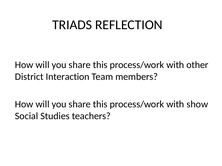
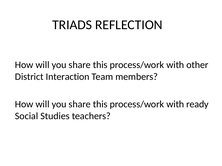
show: show -> ready
